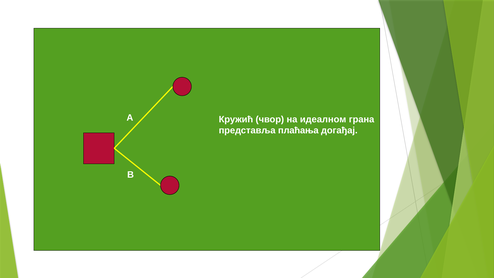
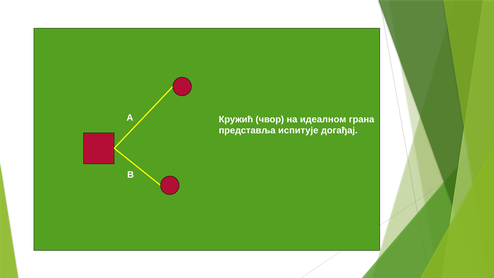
плаћања: плаћања -> испитује
